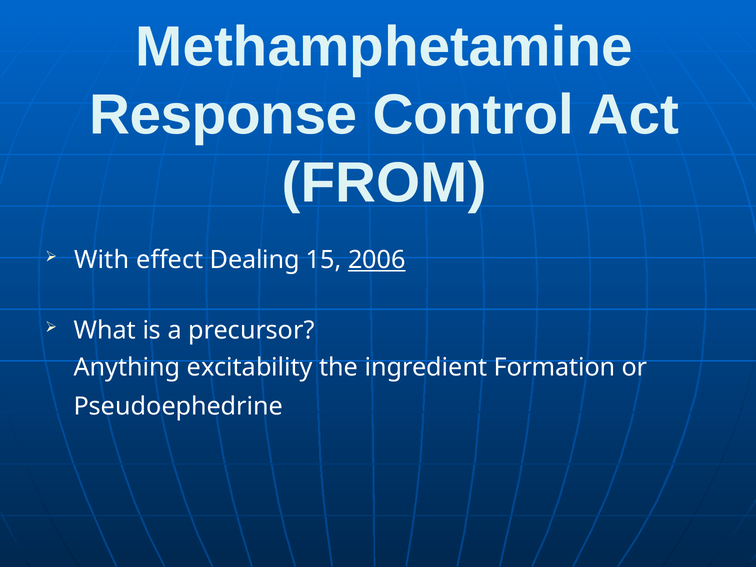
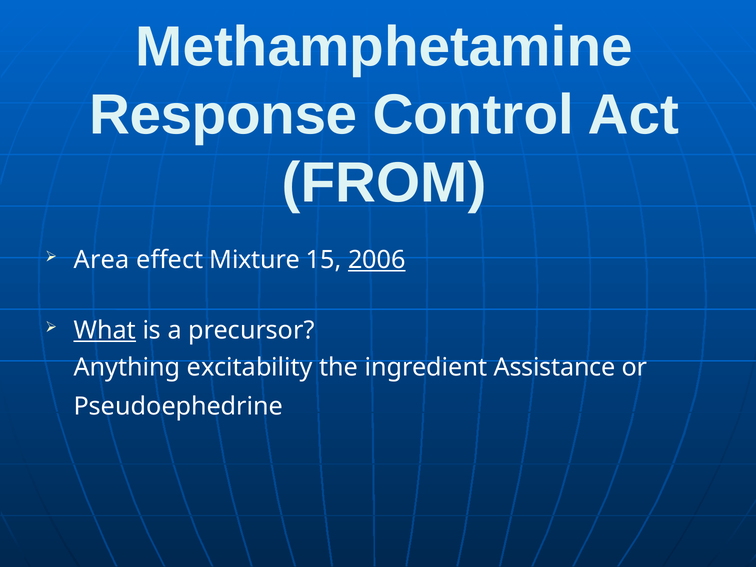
With: With -> Area
Dealing: Dealing -> Mixture
What underline: none -> present
Formation: Formation -> Assistance
